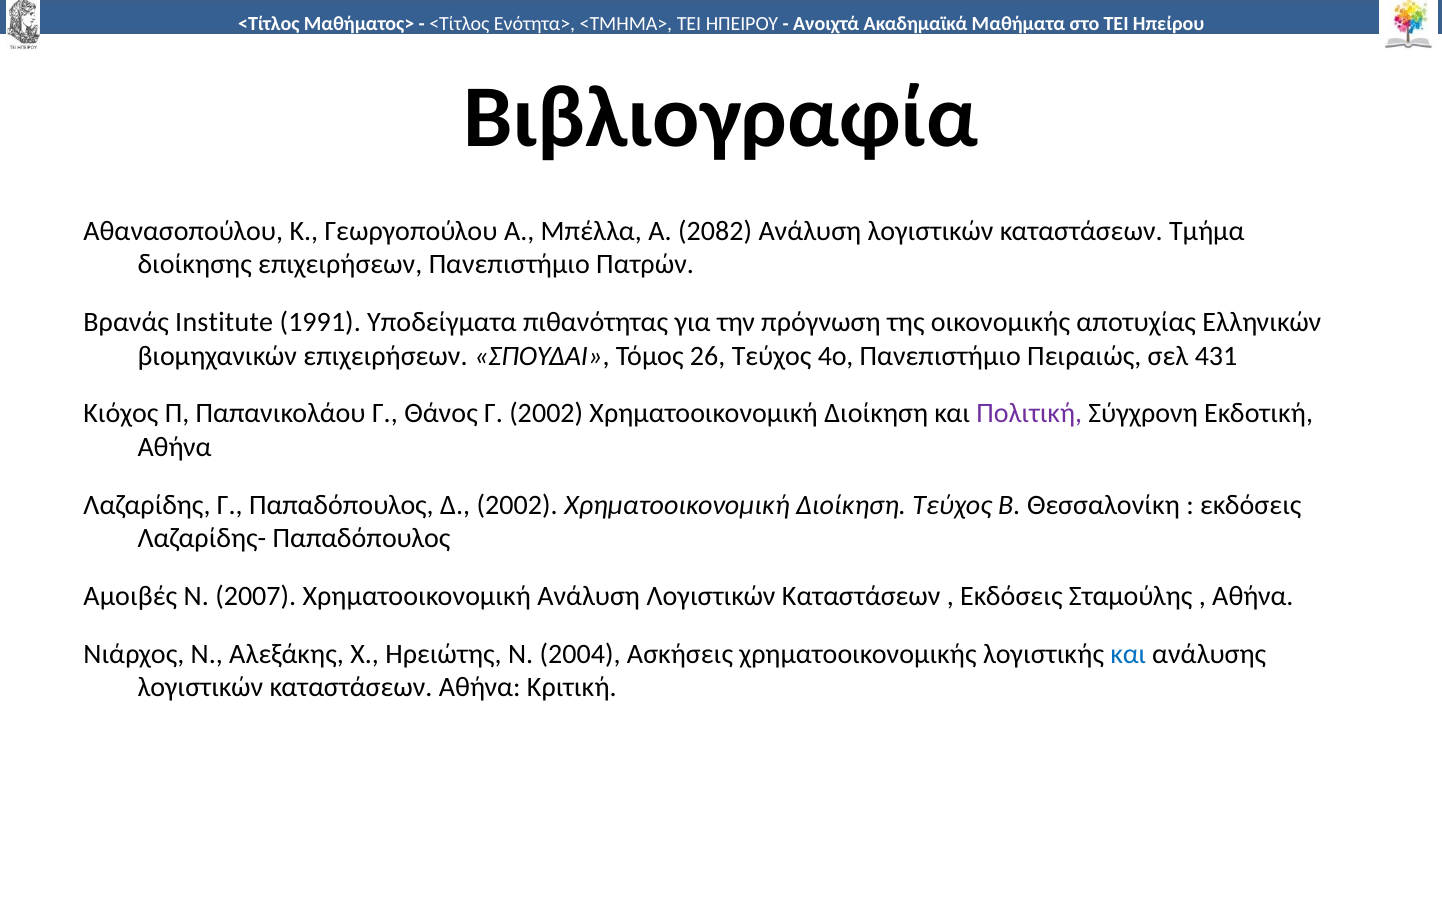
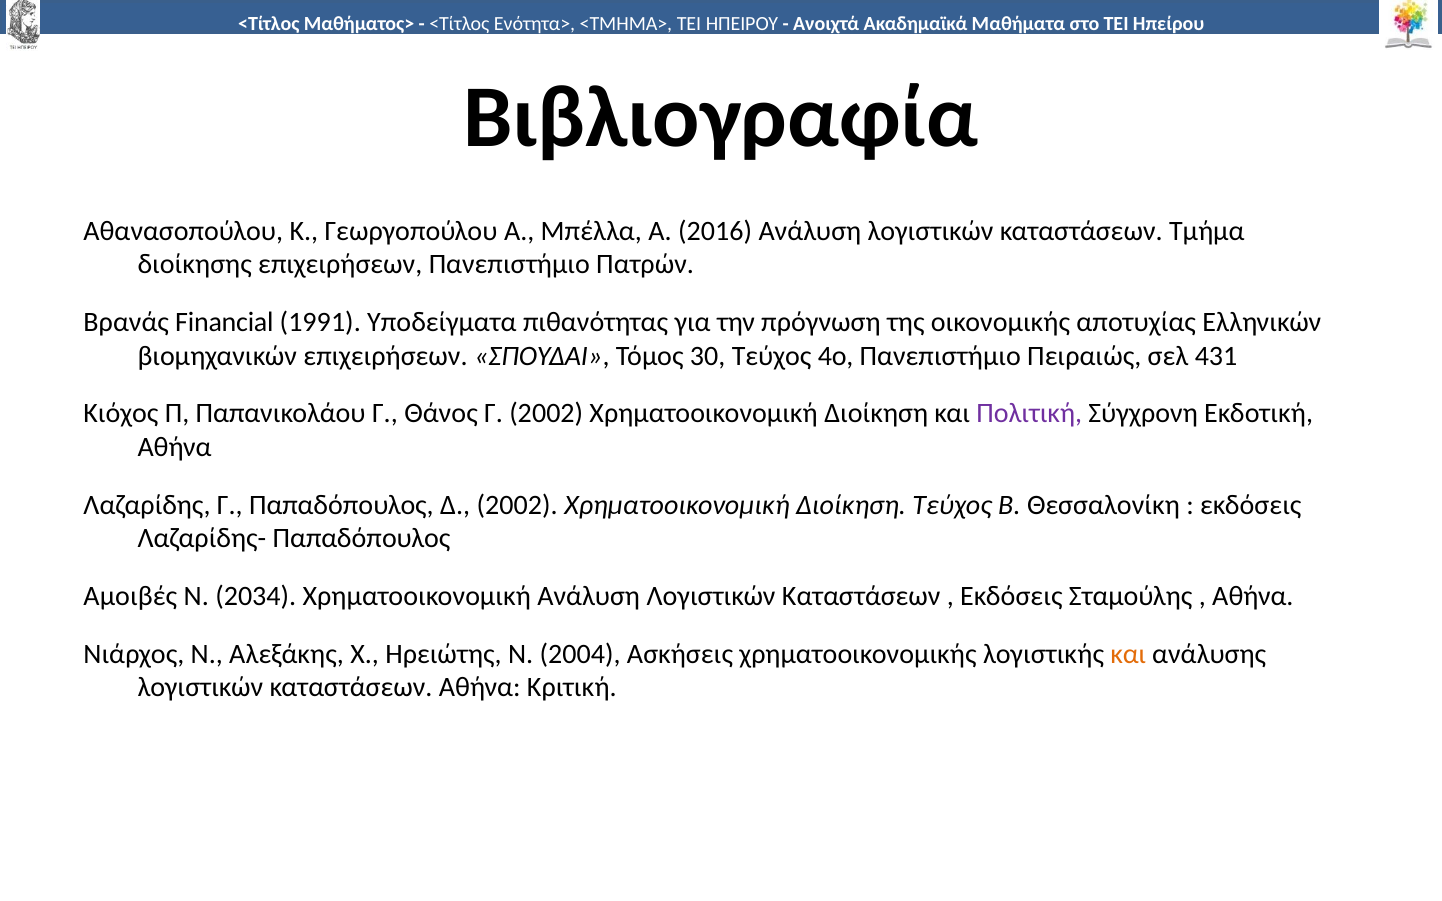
2082: 2082 -> 2016
Institute: Institute -> Financial
26: 26 -> 30
2007: 2007 -> 2034
και at (1128, 654) colour: blue -> orange
